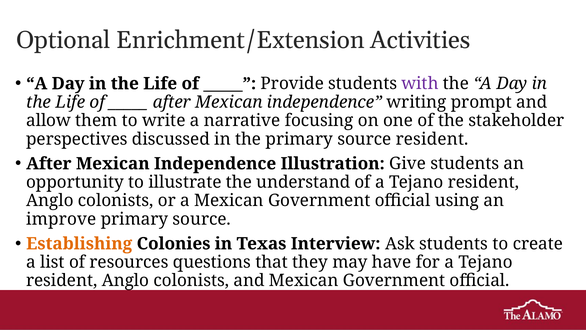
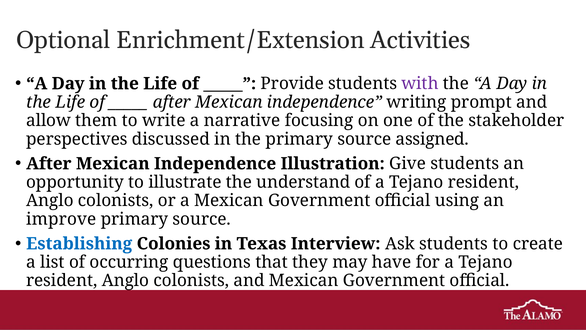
source resident: resident -> assigned
Establishing colour: orange -> blue
resources: resources -> occurring
